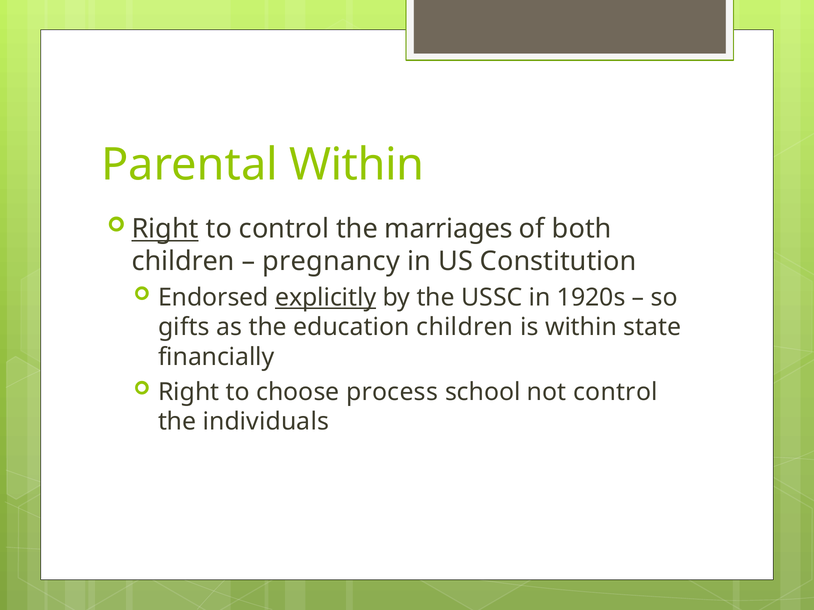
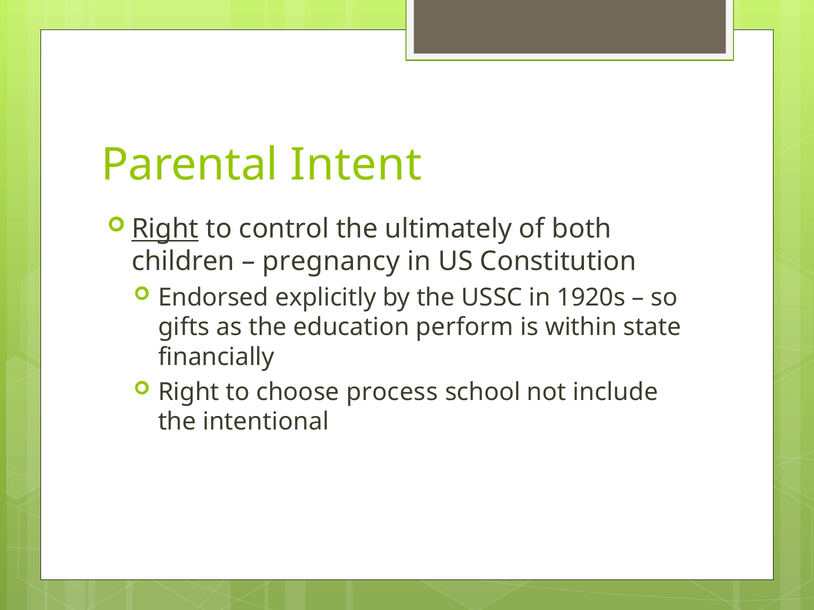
Parental Within: Within -> Intent
marriages: marriages -> ultimately
explicitly underline: present -> none
education children: children -> perform
not control: control -> include
individuals: individuals -> intentional
